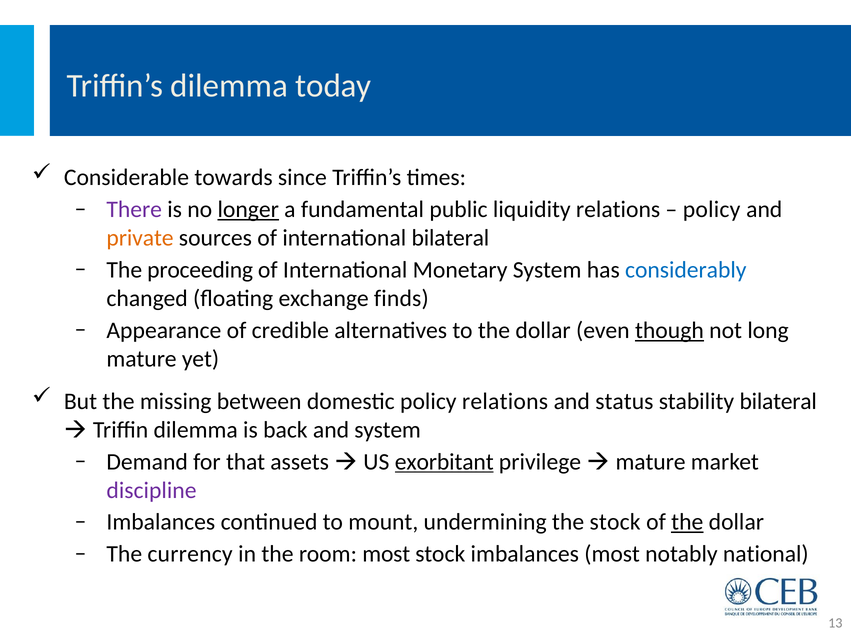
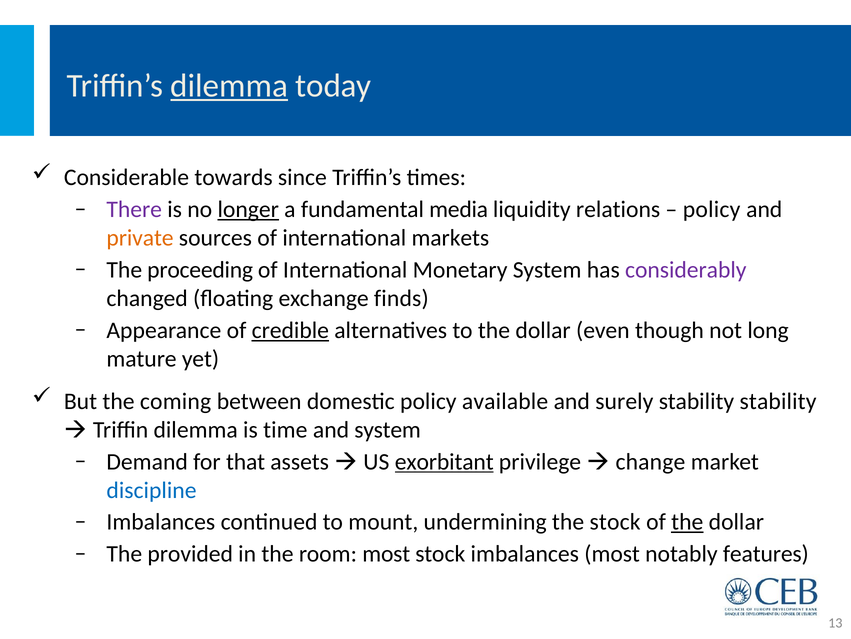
dilemma at (229, 86) underline: none -> present
public: public -> media
international bilateral: bilateral -> markets
considerably colour: blue -> purple
credible underline: none -> present
though underline: present -> none
missing: missing -> coming
policy relations: relations -> available
status: status -> surely
stability bilateral: bilateral -> stability
back: back -> time
mature at (651, 461): mature -> change
discipline colour: purple -> blue
currency: currency -> provided
national: national -> features
